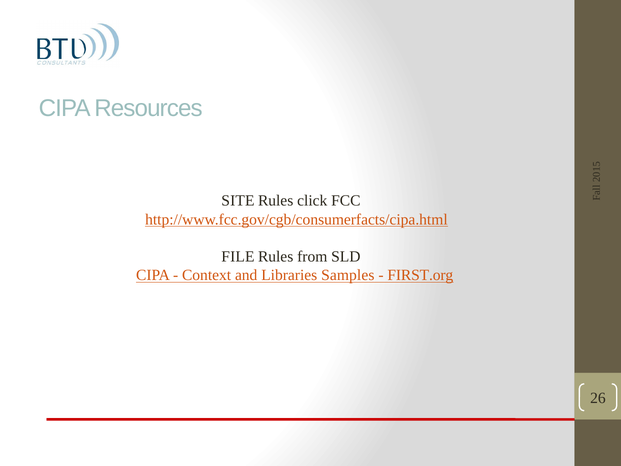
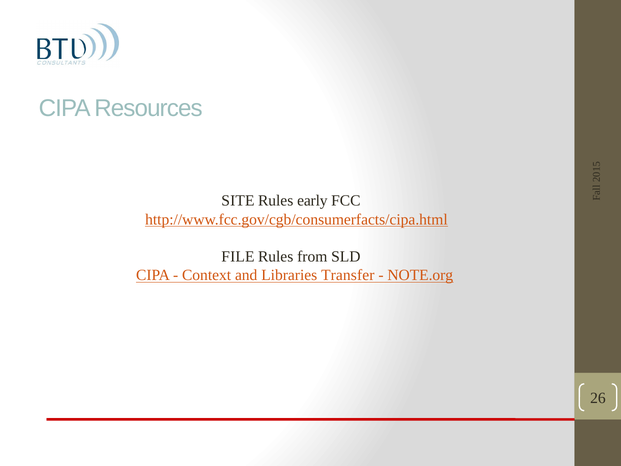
click: click -> early
Samples: Samples -> Transfer
FIRST.org: FIRST.org -> NOTE.org
